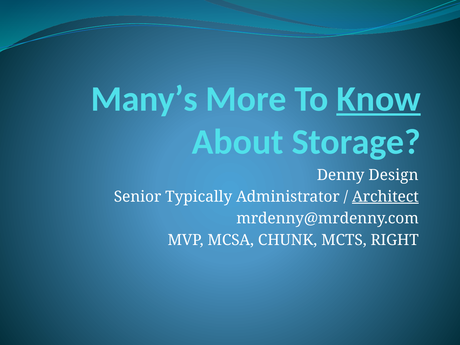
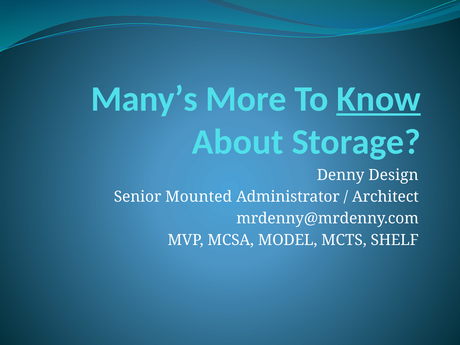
Typically: Typically -> Mounted
Architect underline: present -> none
CHUNK: CHUNK -> MODEL
RIGHT: RIGHT -> SHELF
